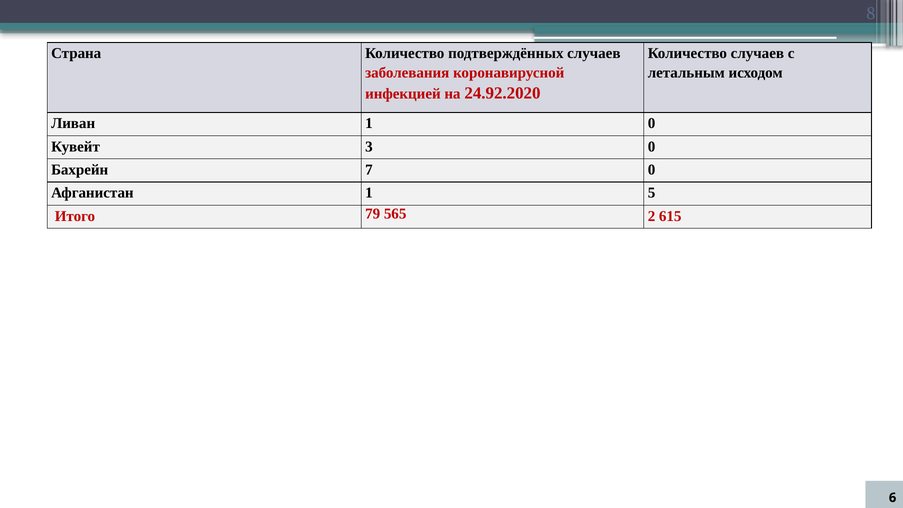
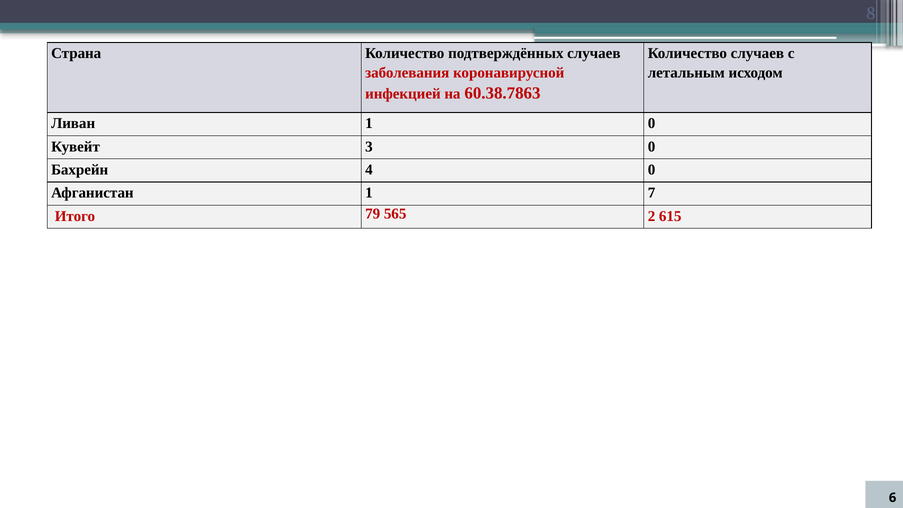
24.92.2020: 24.92.2020 -> 60.38.7863
7: 7 -> 4
5: 5 -> 7
